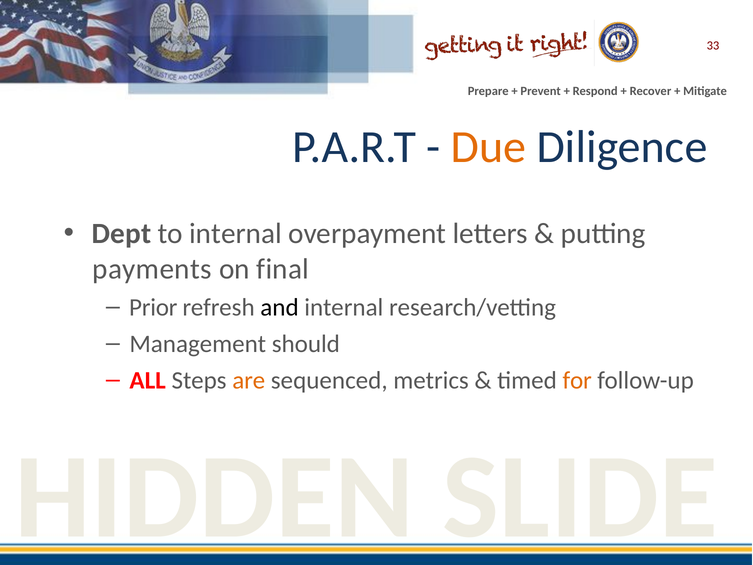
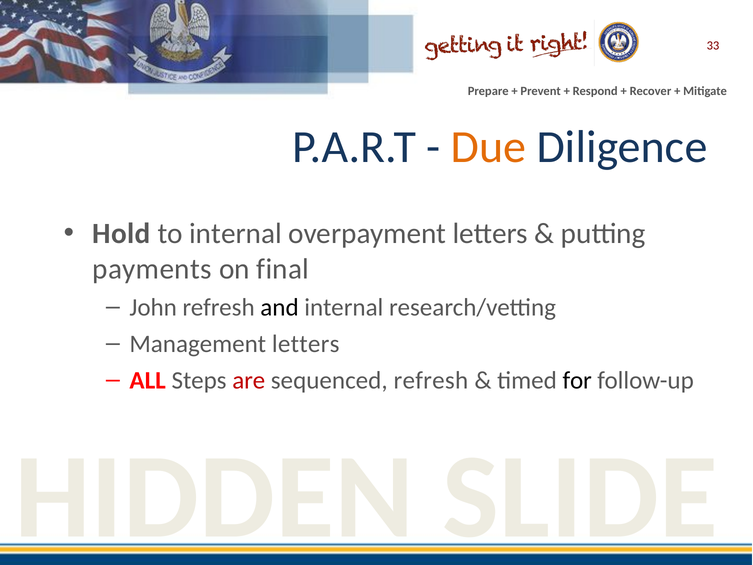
Dept: Dept -> Hold
Prior: Prior -> John
Management should: should -> letters
are colour: orange -> red
sequenced metrics: metrics -> refresh
for colour: orange -> black
